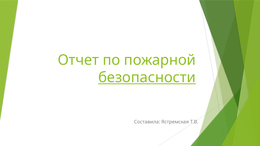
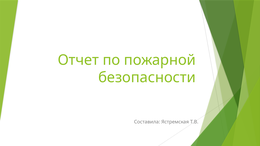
безопасности underline: present -> none
